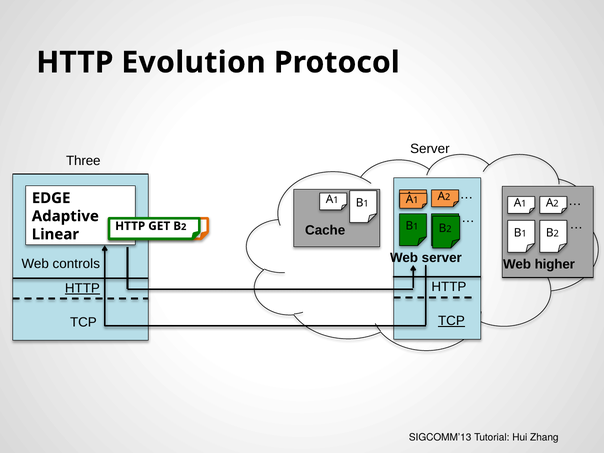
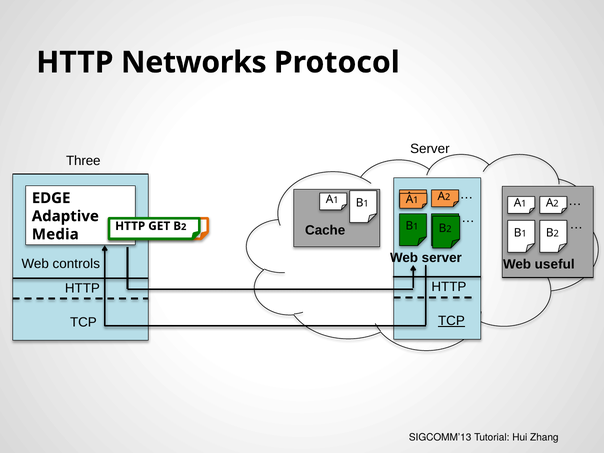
Evolution: Evolution -> Networks
Linear: Linear -> Media
higher: higher -> useful
HTTP at (82, 288) underline: present -> none
